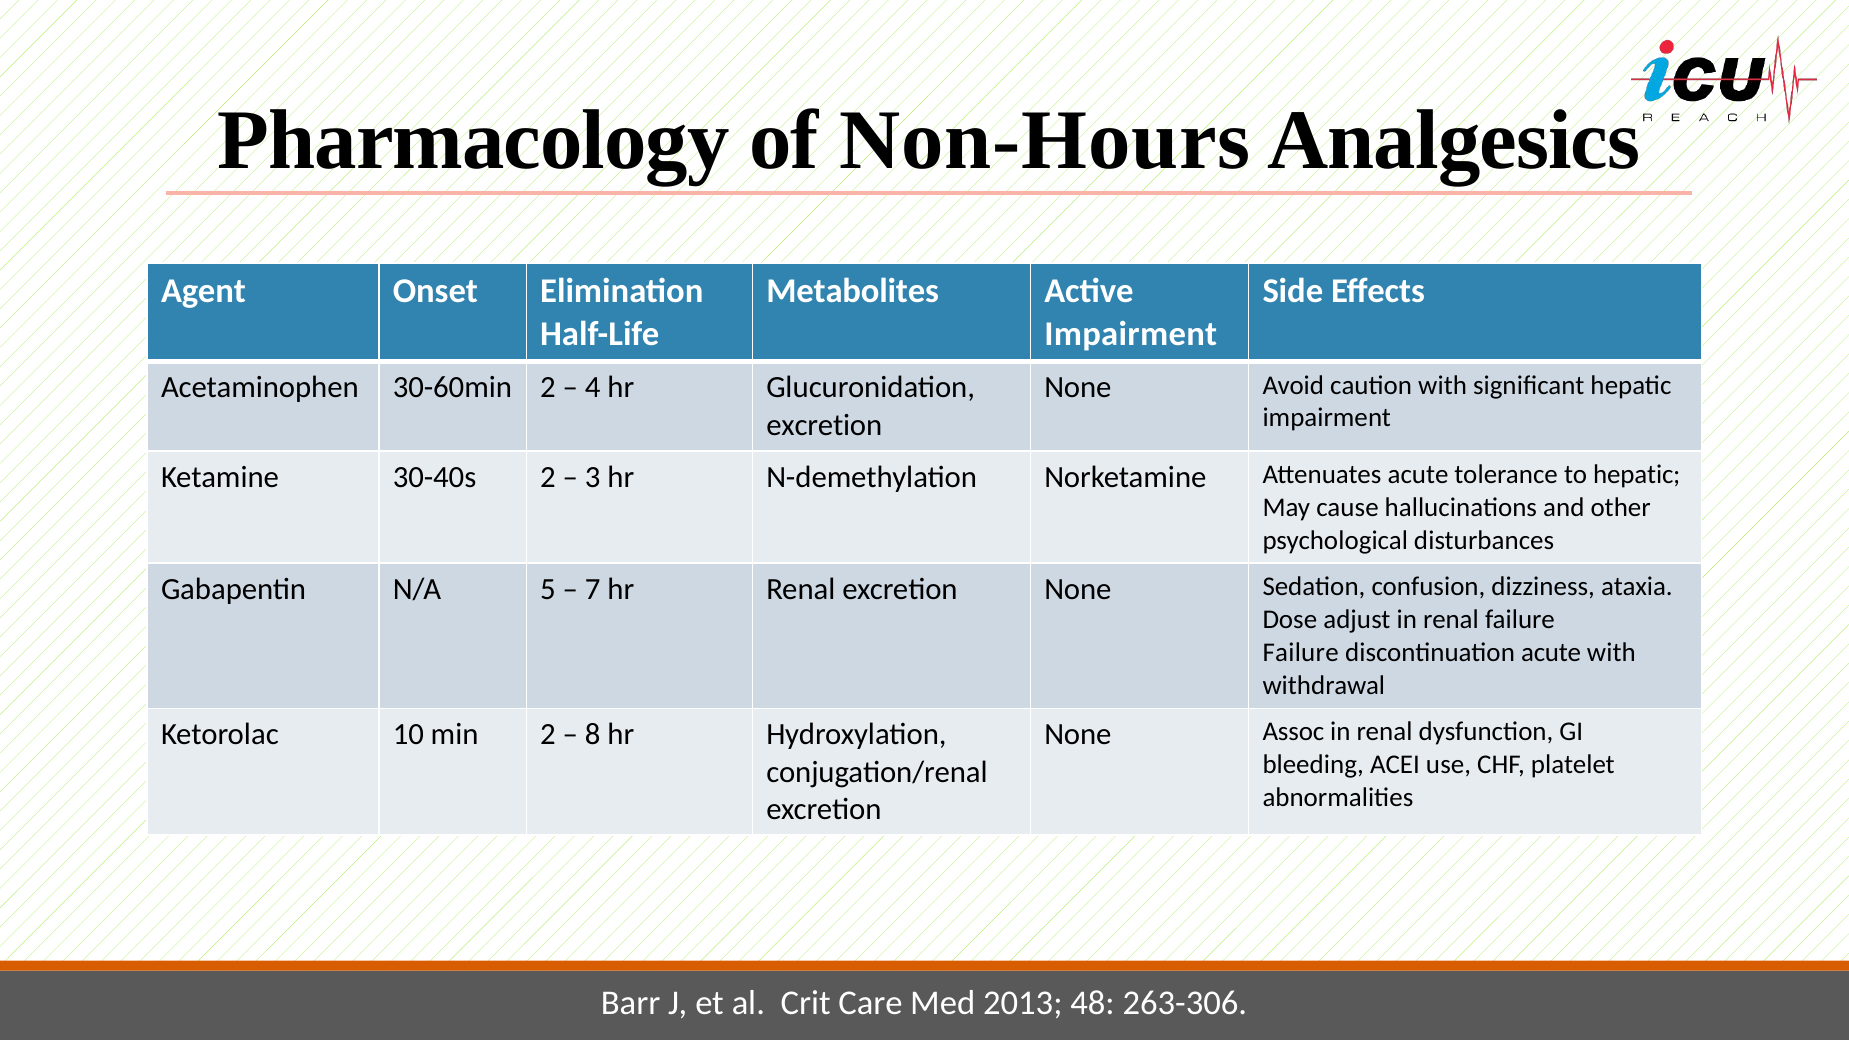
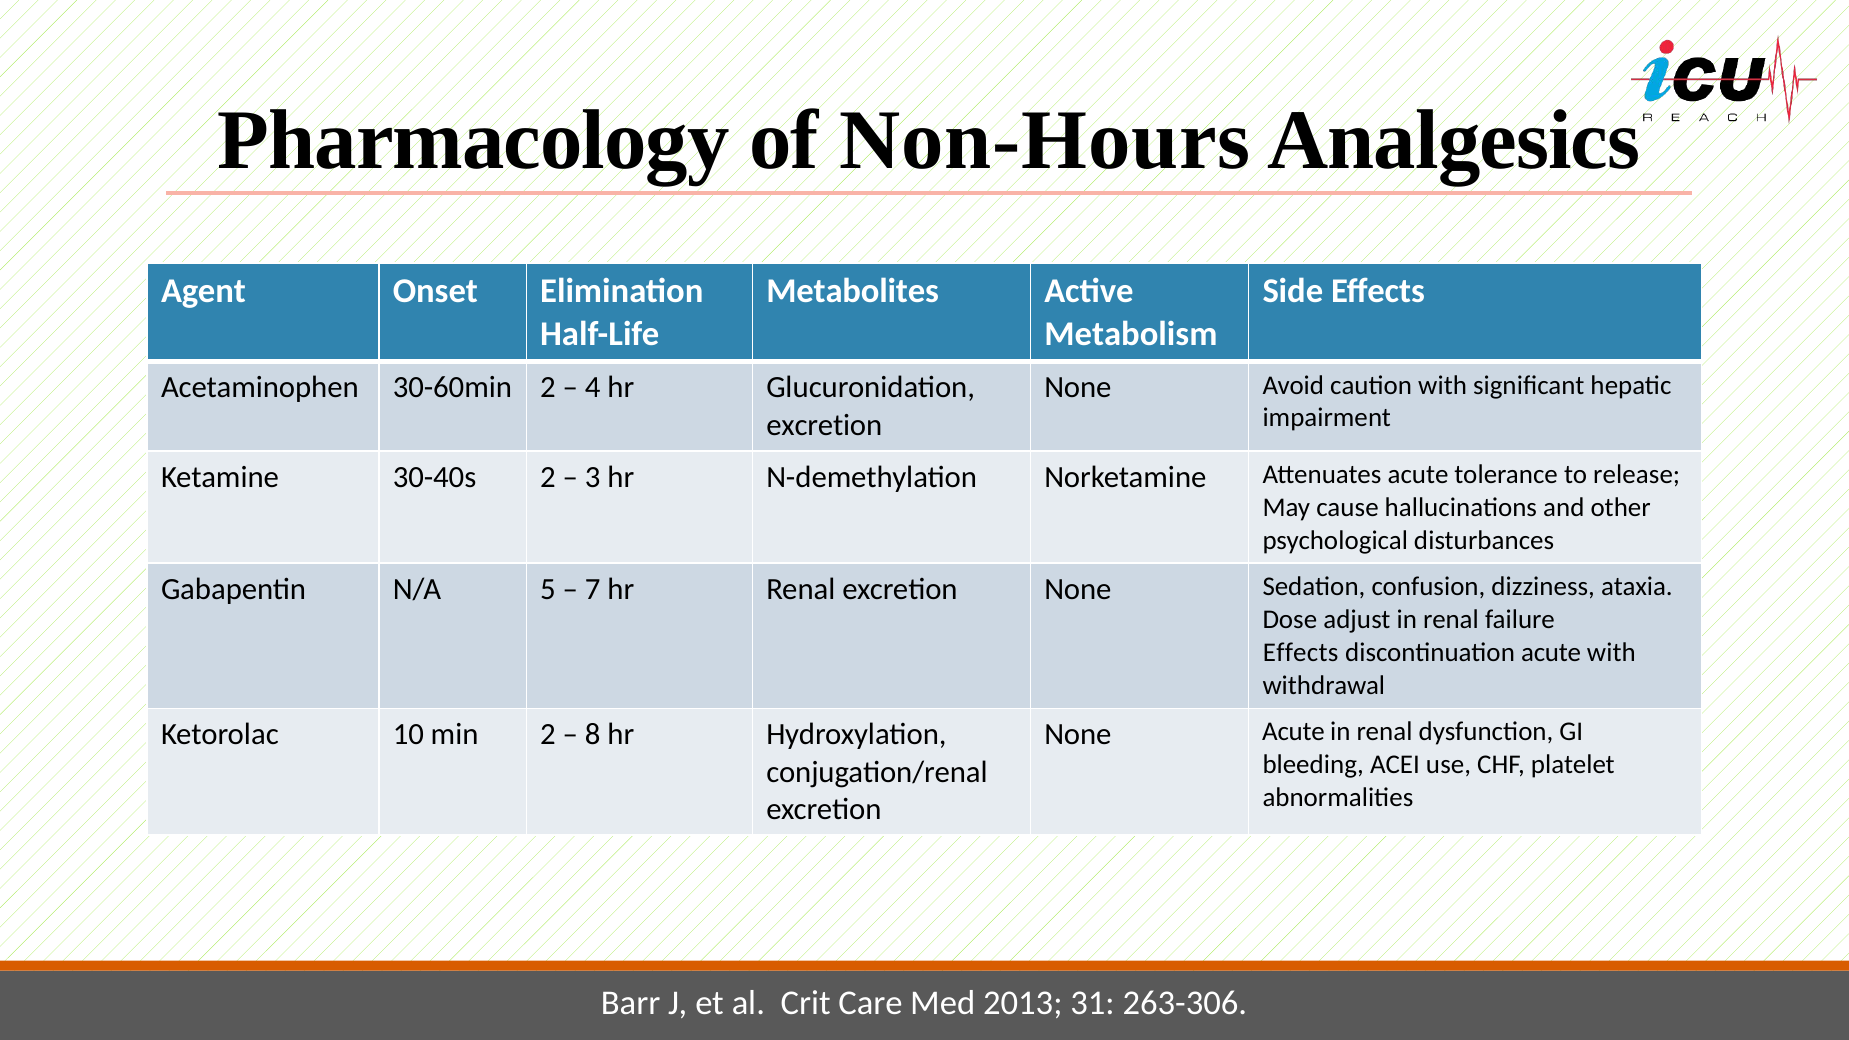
Impairment at (1131, 334): Impairment -> Metabolism
to hepatic: hepatic -> release
Failure at (1301, 653): Failure -> Effects
None Assoc: Assoc -> Acute
48: 48 -> 31
